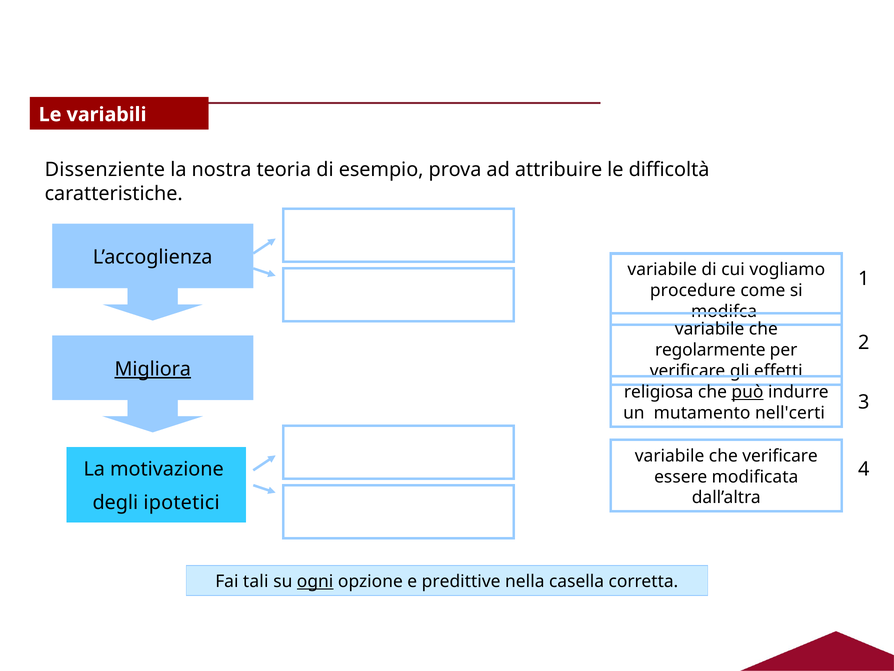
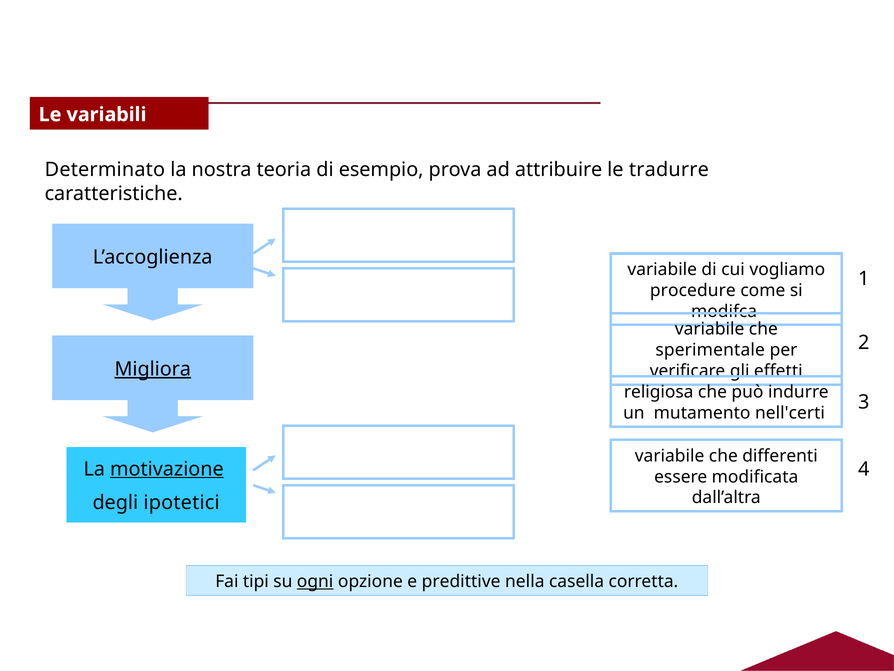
Dissenziente: Dissenziente -> Determinato
difficoltà: difficoltà -> tradurre
regolarmente: regolarmente -> sperimentale
può underline: present -> none
che verificare: verificare -> differenti
motivazione underline: none -> present
tali: tali -> tipi
